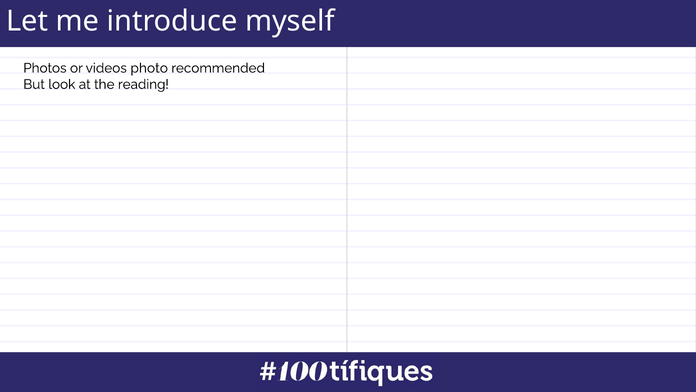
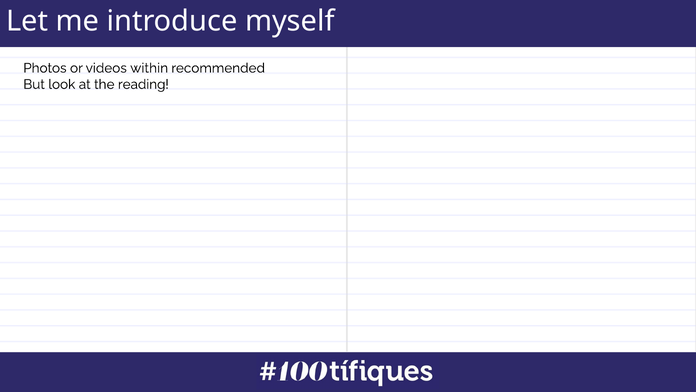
photo: photo -> within
